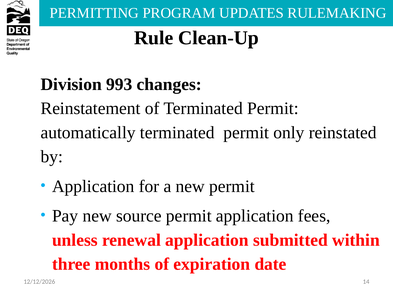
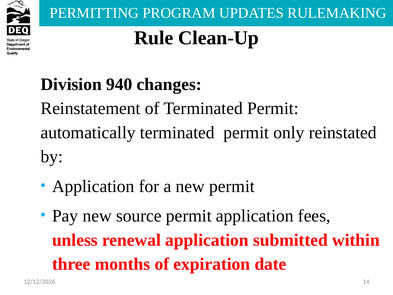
993: 993 -> 940
